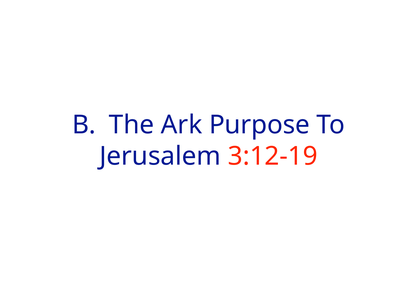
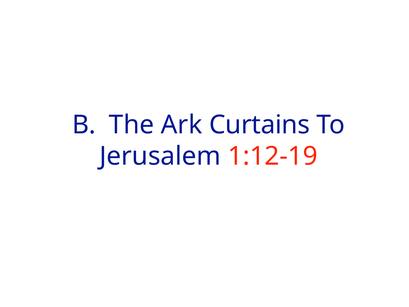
Purpose: Purpose -> Curtains
3:12-19: 3:12-19 -> 1:12-19
